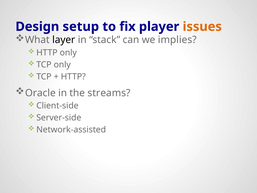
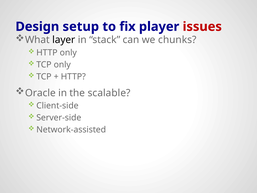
issues colour: orange -> red
implies: implies -> chunks
streams: streams -> scalable
